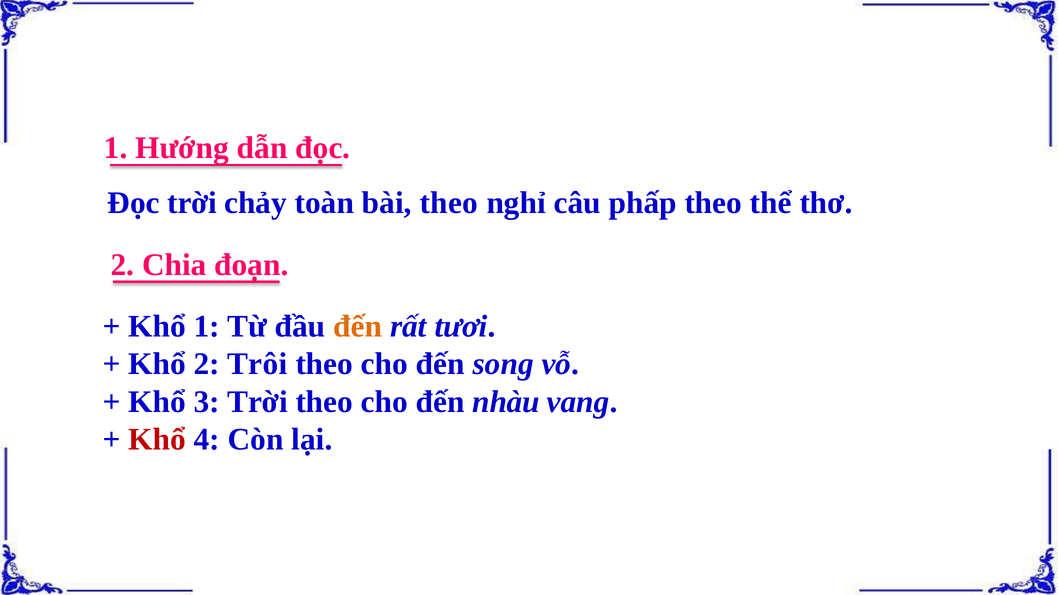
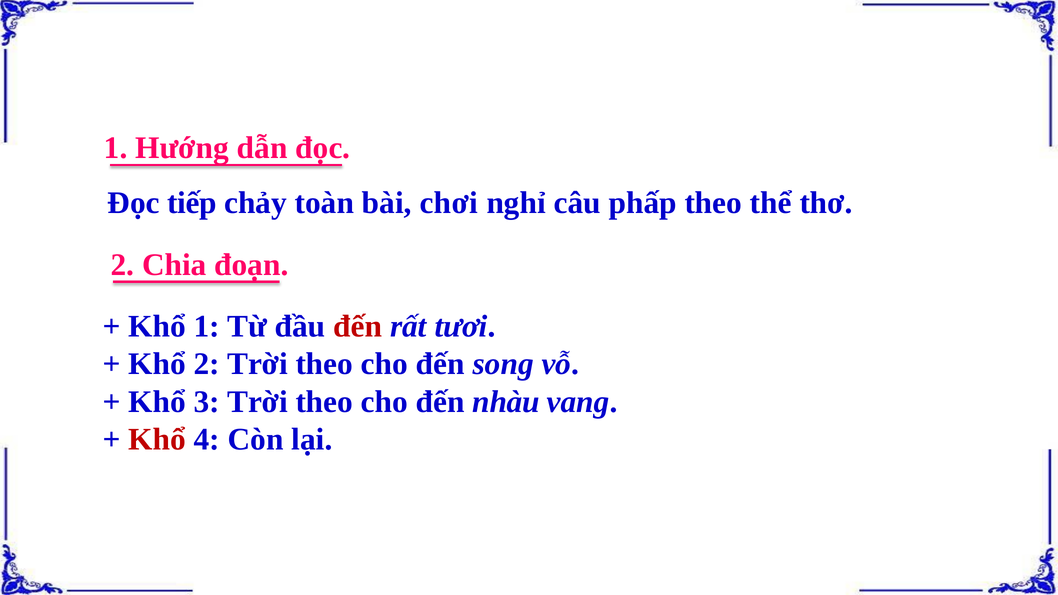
Đọc trời: trời -> tiếp
bài theo: theo -> chơi
đến at (358, 326) colour: orange -> red
2 Trôi: Trôi -> Trời
